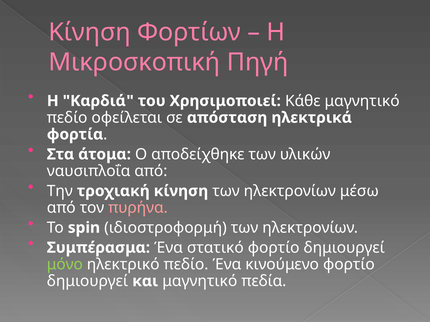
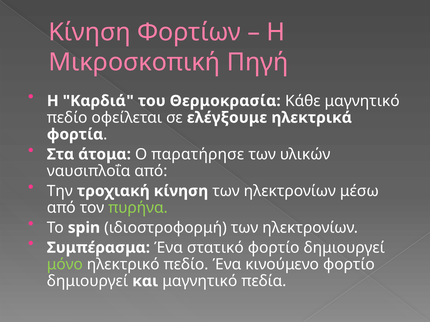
Χρησιμοποιεί: Χρησιμοποιεί -> Θερμοκρασία
απόσταση: απόσταση -> ελέγξουμε
αποδείχθηκε: αποδείχθηκε -> παρατήρησε
πυρήνα colour: pink -> light green
